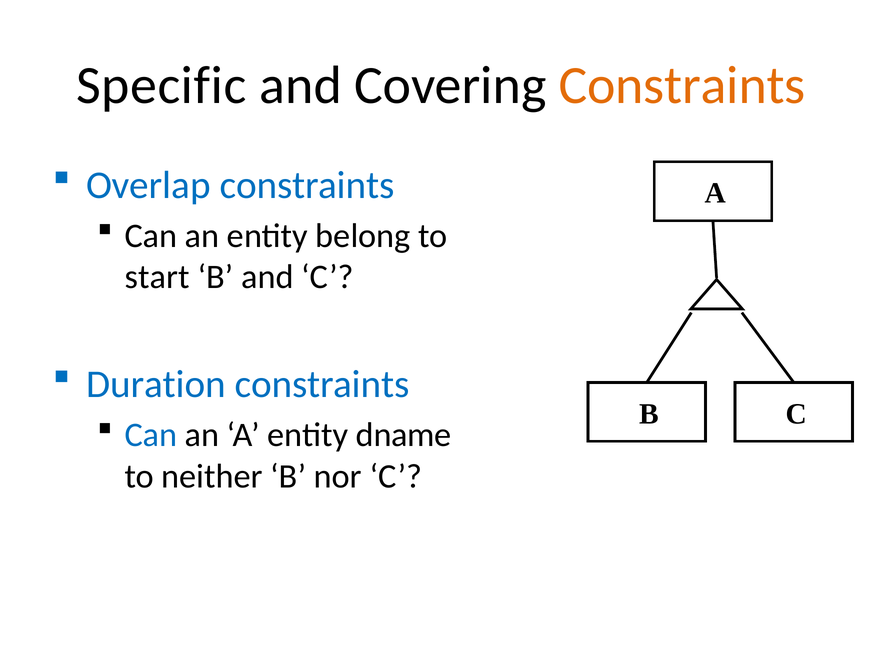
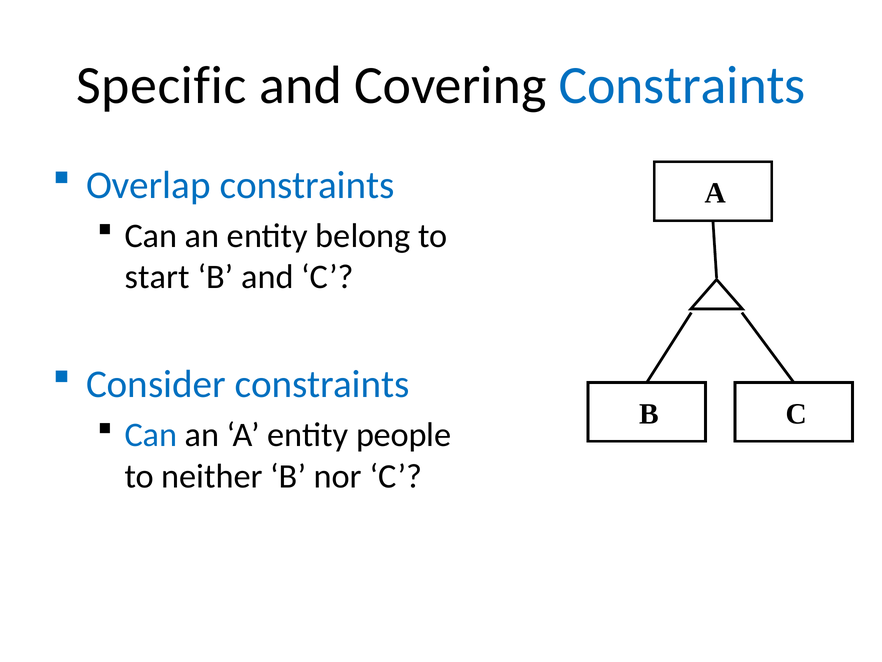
Constraints at (682, 85) colour: orange -> blue
Duration: Duration -> Consider
dname: dname -> people
